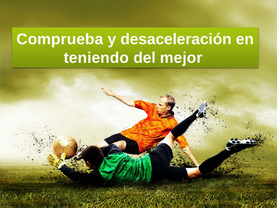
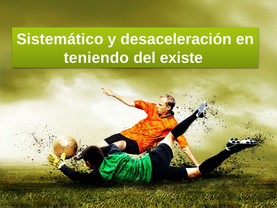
Comprueba: Comprueba -> Sistemático
mejor: mejor -> existe
